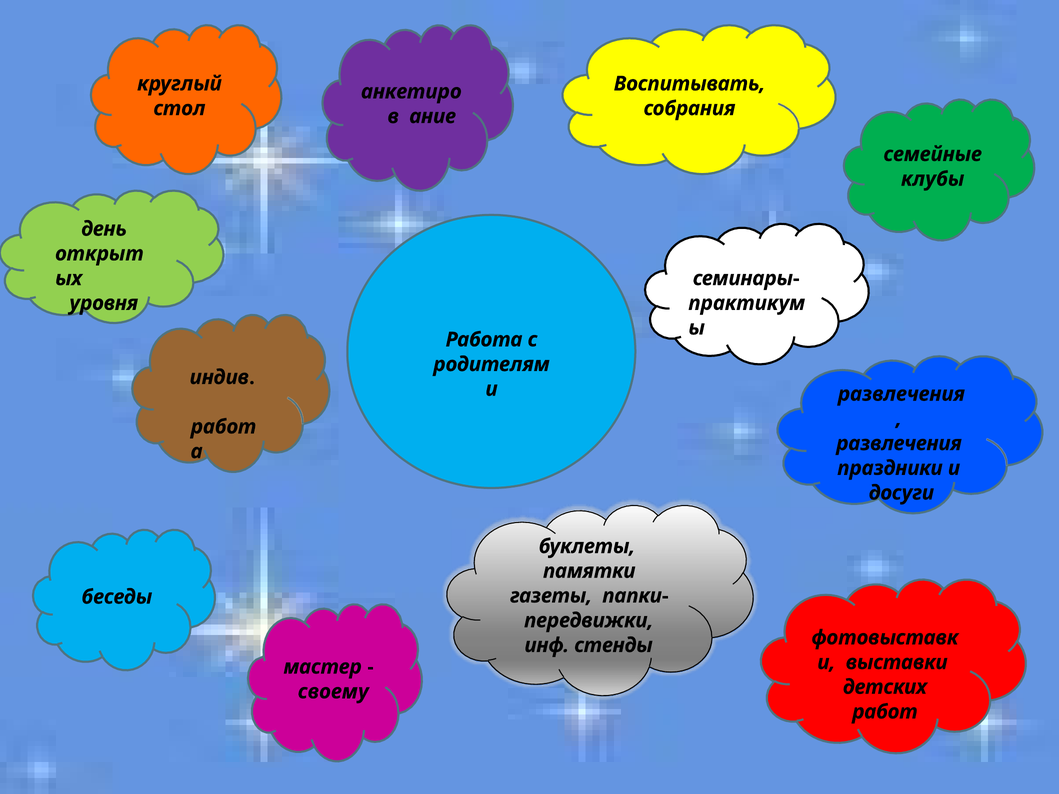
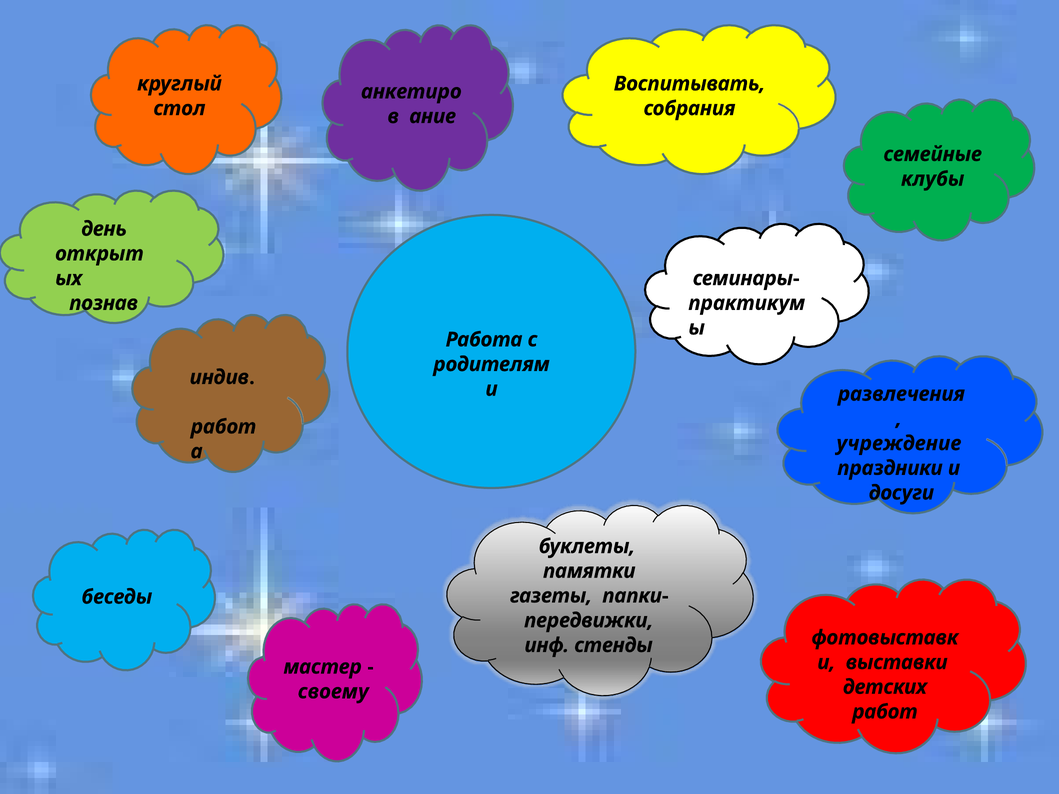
уровня: уровня -> познав
развлечения at (899, 444): развлечения -> учреждение
